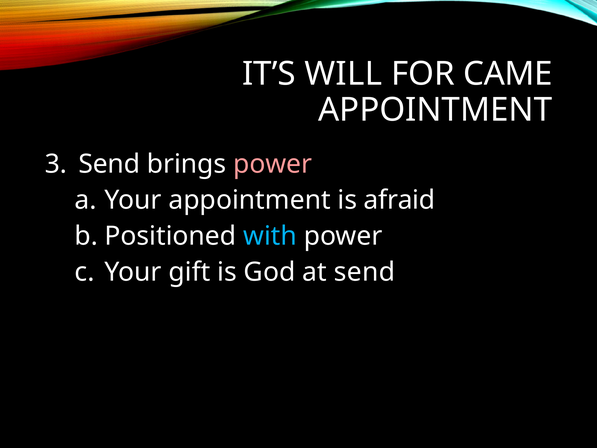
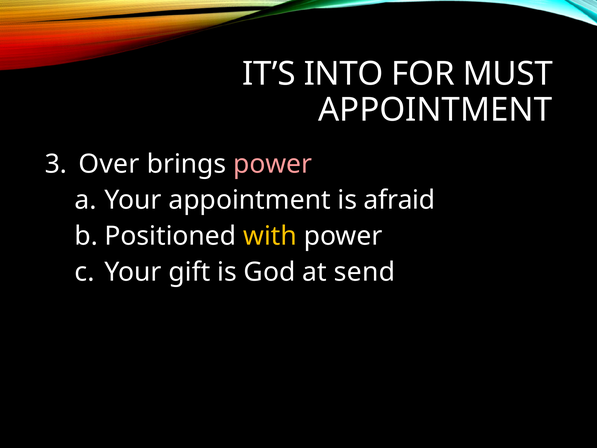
WILL: WILL -> INTO
CAME: CAME -> MUST
Send at (109, 164): Send -> Over
with colour: light blue -> yellow
